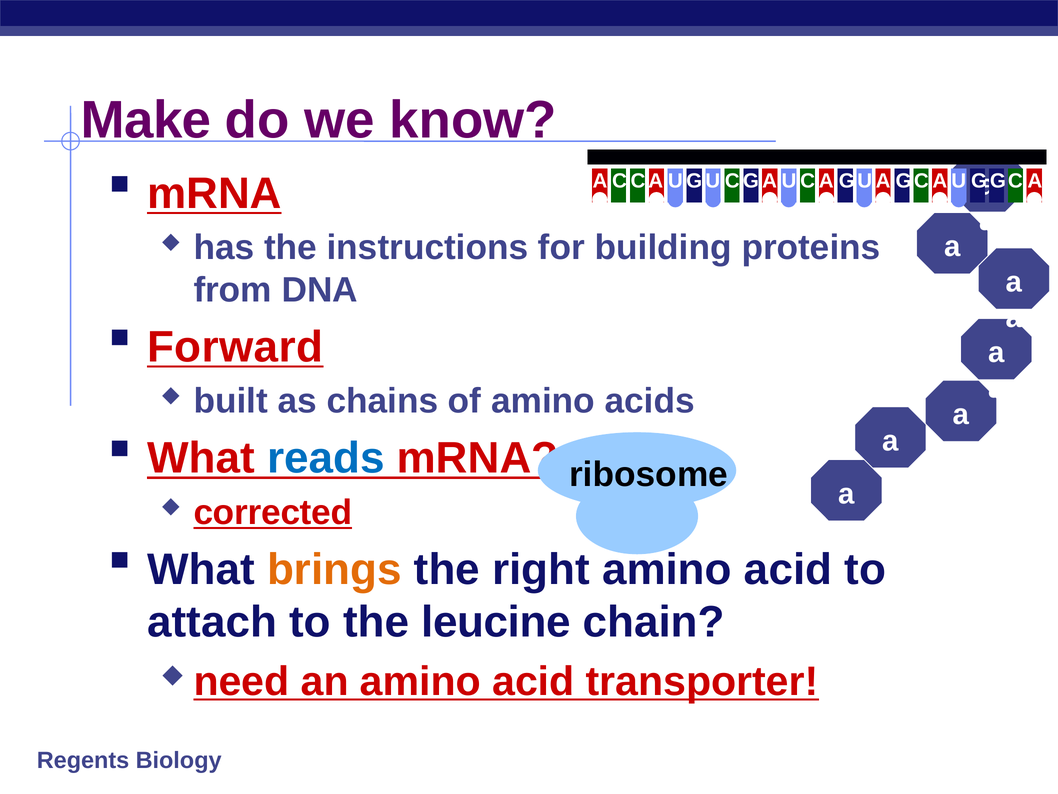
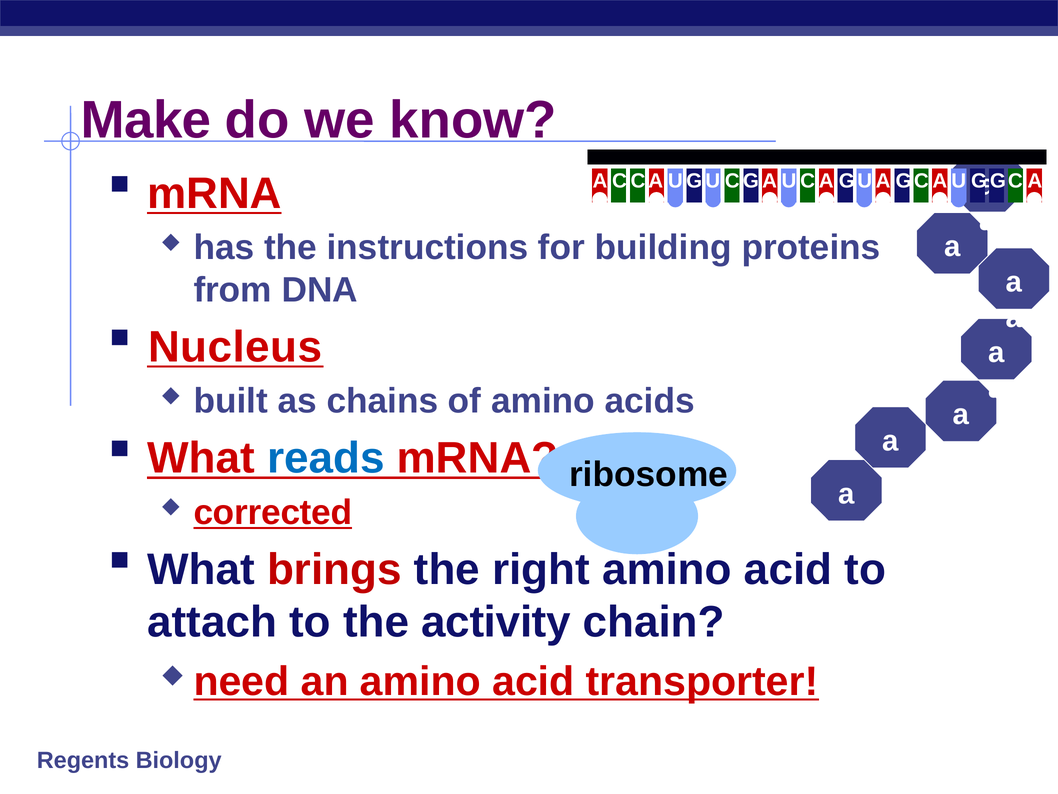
Forward: Forward -> Nucleus
brings colour: orange -> red
leucine: leucine -> activity
